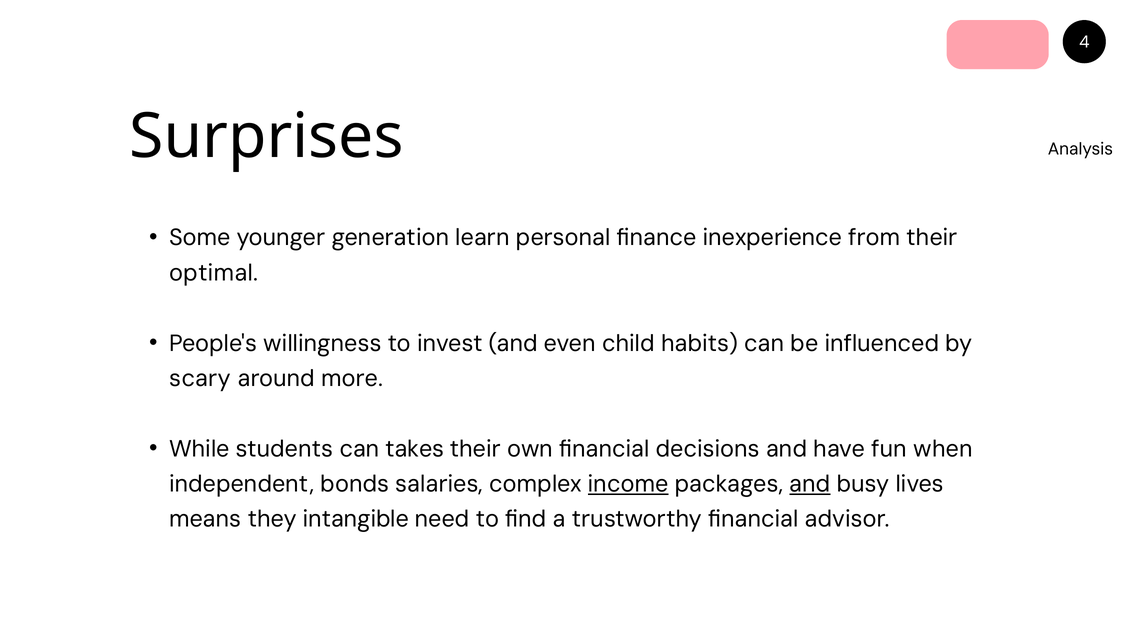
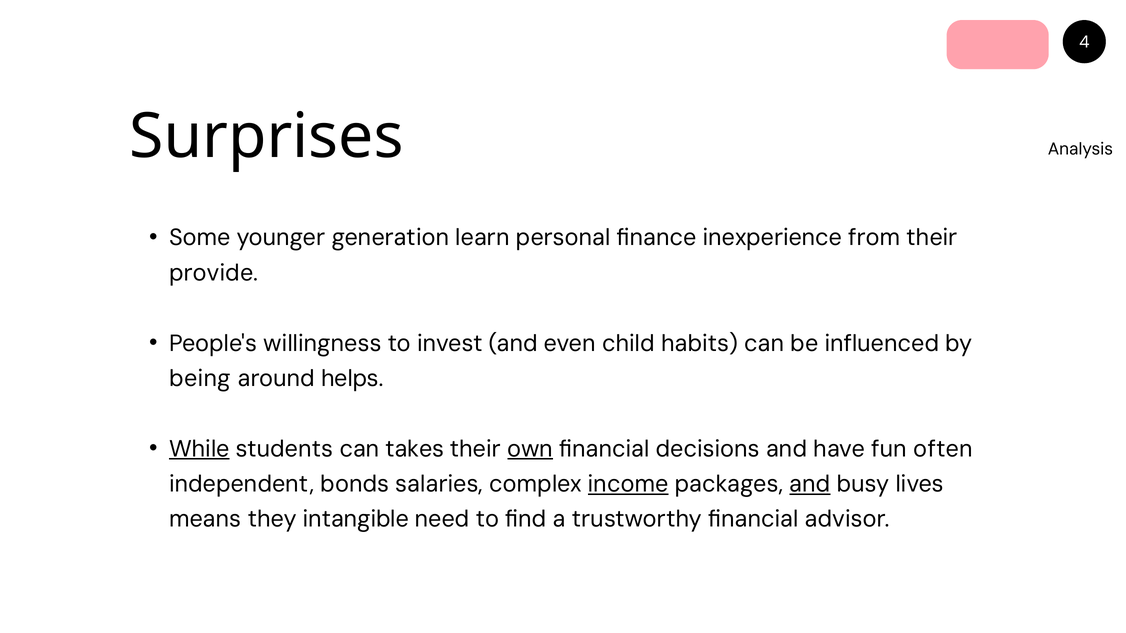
optimal: optimal -> provide
scary: scary -> being
more: more -> helps
While underline: none -> present
own underline: none -> present
when: when -> often
